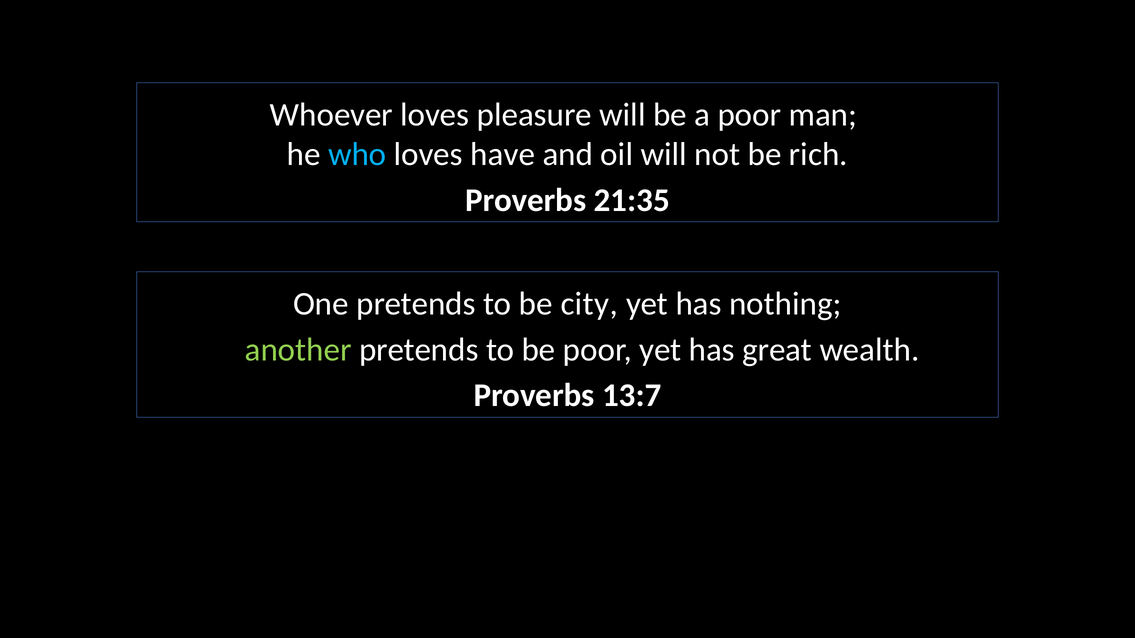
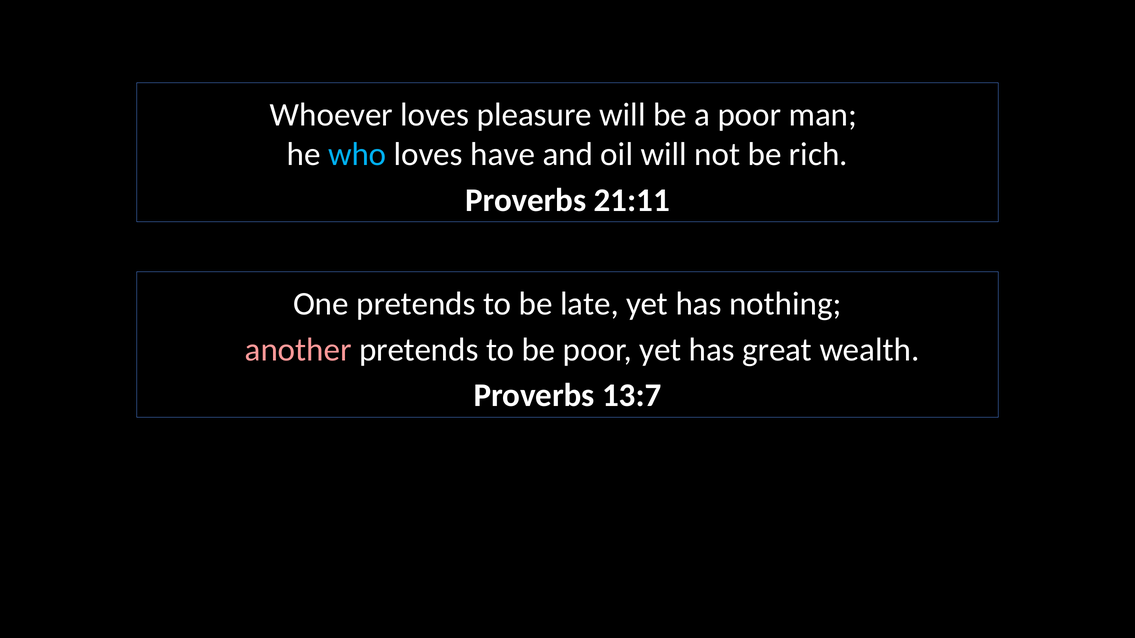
21:35: 21:35 -> 21:11
city: city -> late
another colour: light green -> pink
